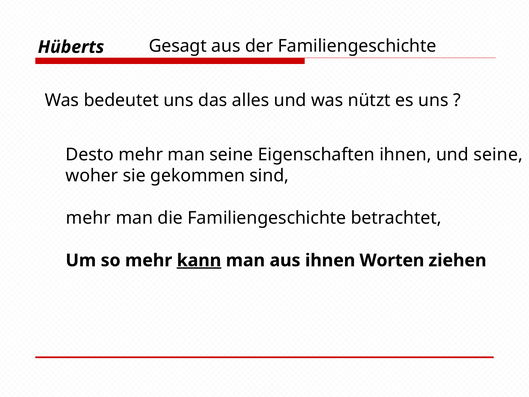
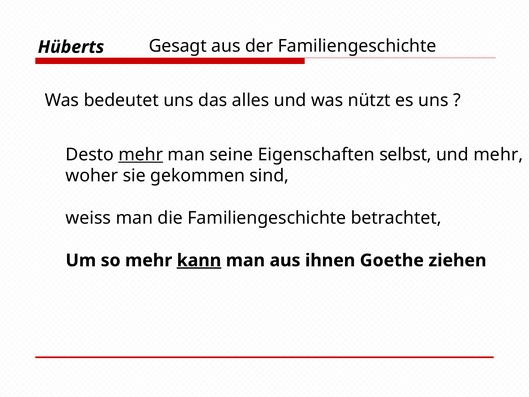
mehr at (141, 154) underline: none -> present
Eigenschaften ihnen: ihnen -> selbst
und seine: seine -> mehr
mehr at (88, 218): mehr -> weiss
Worten: Worten -> Goethe
